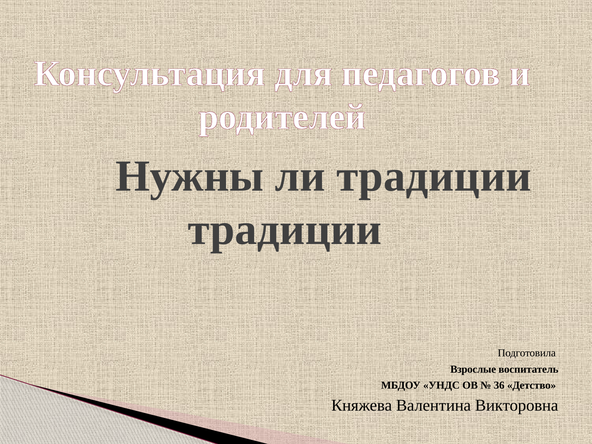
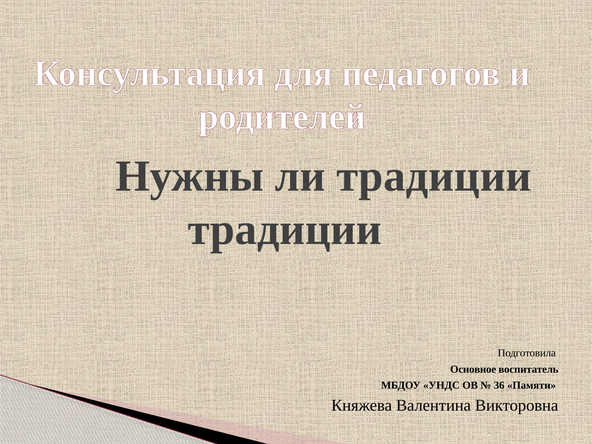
Взрослые: Взрослые -> Основное
Детство: Детство -> Памяти
